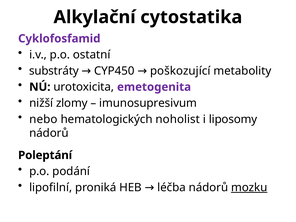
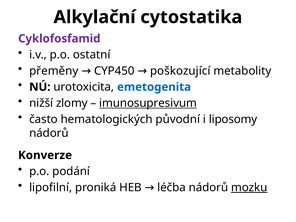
substráty: substráty -> přeměny
emetogenita colour: purple -> blue
imunosupresivum underline: none -> present
nebo: nebo -> často
noholist: noholist -> původní
Poleptání: Poleptání -> Konverze
